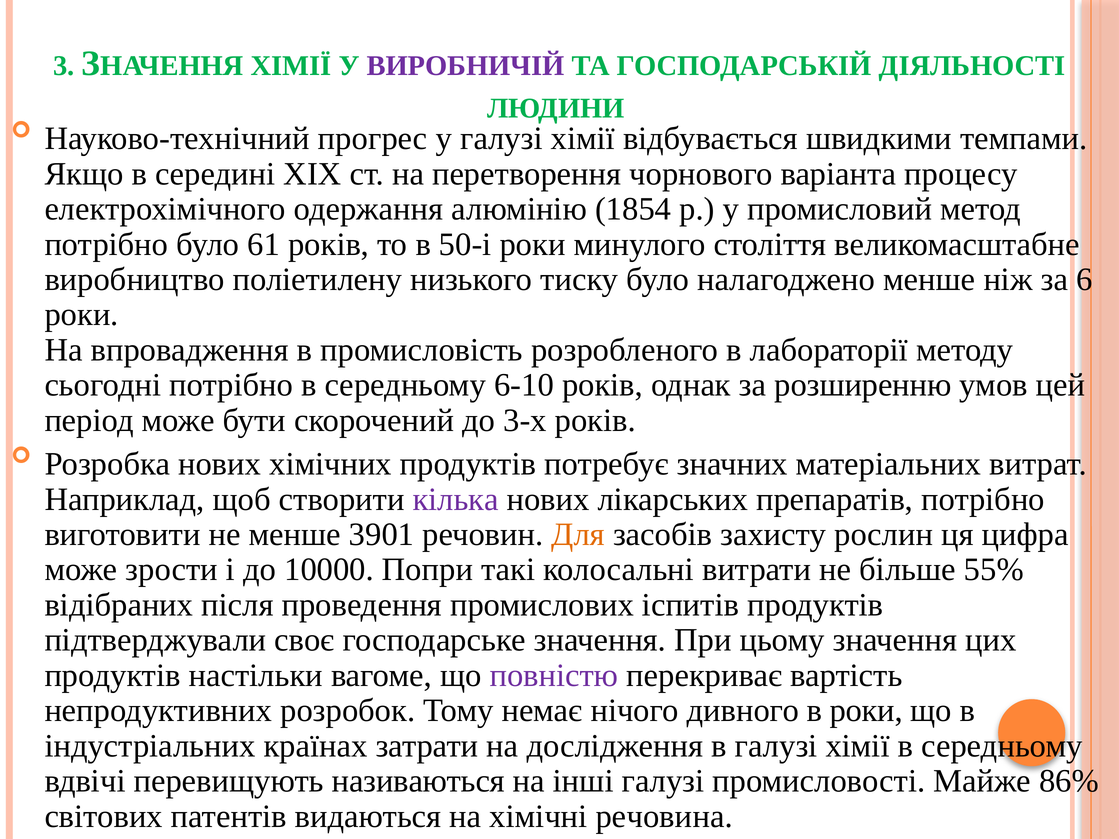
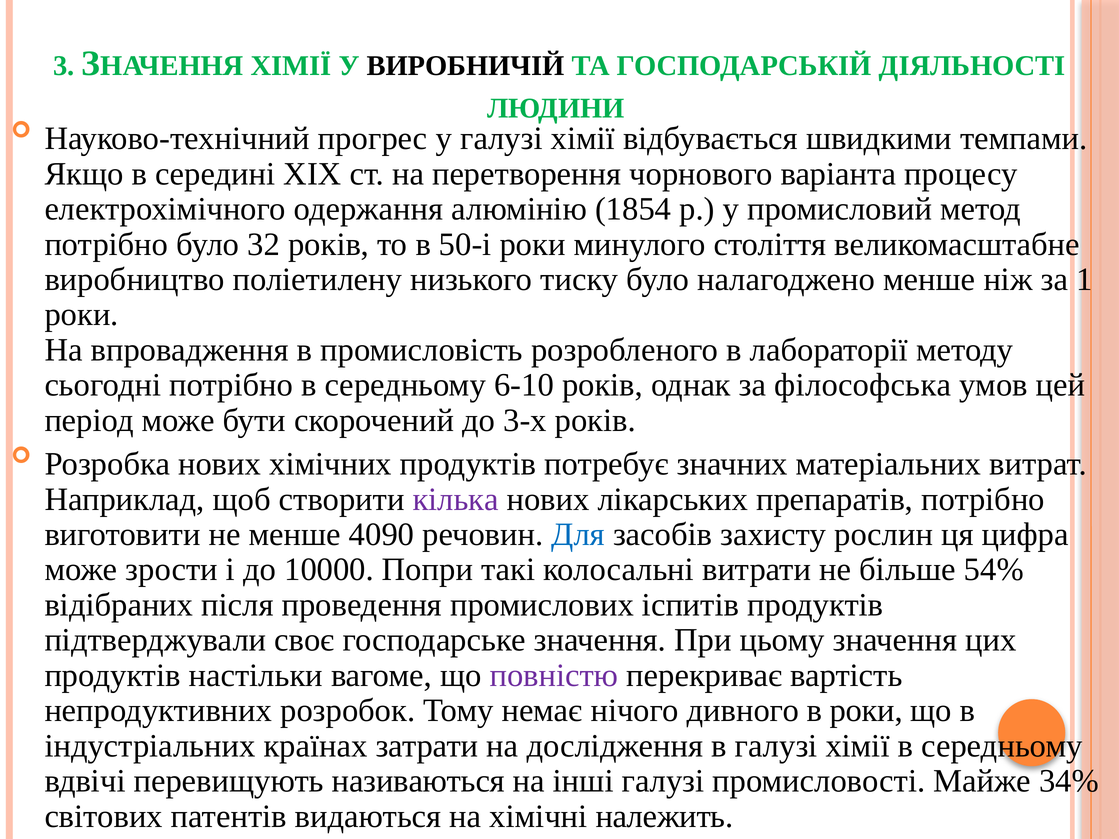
ВИРОБНИЧІЙ colour: purple -> black
61: 61 -> 32
6: 6 -> 1
розширенню: розширенню -> філософська
3901: 3901 -> 4090
Для colour: orange -> blue
55%: 55% -> 54%
86%: 86% -> 34%
речовина: речовина -> належить
